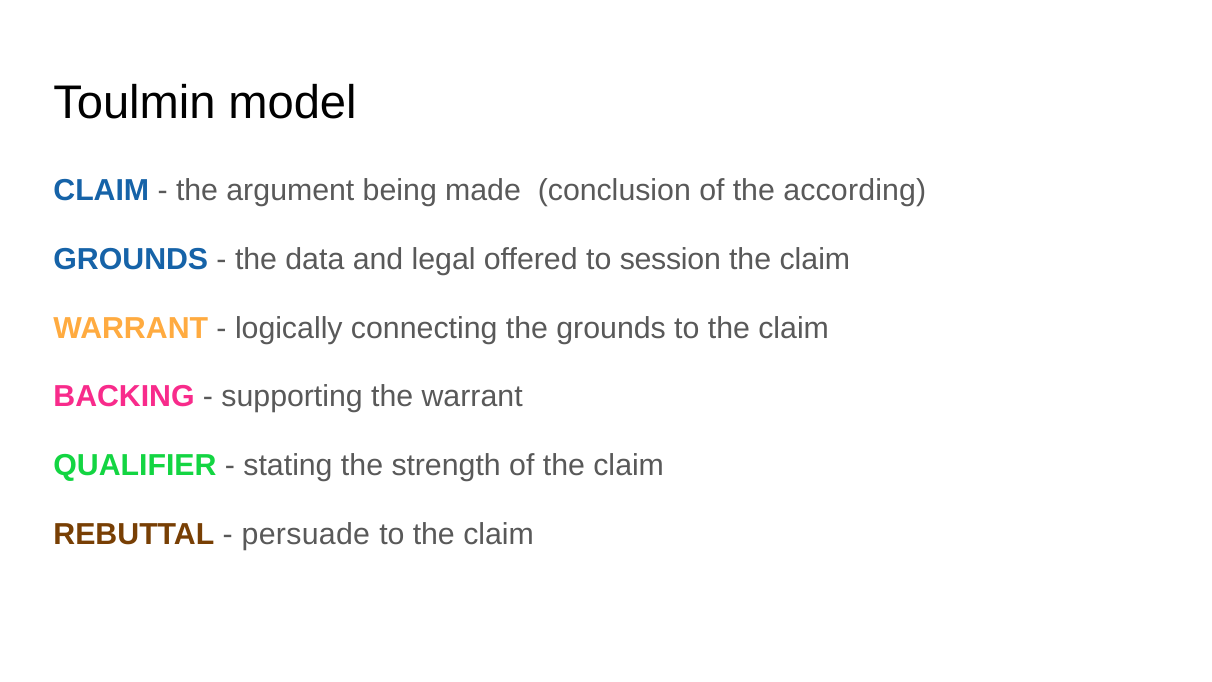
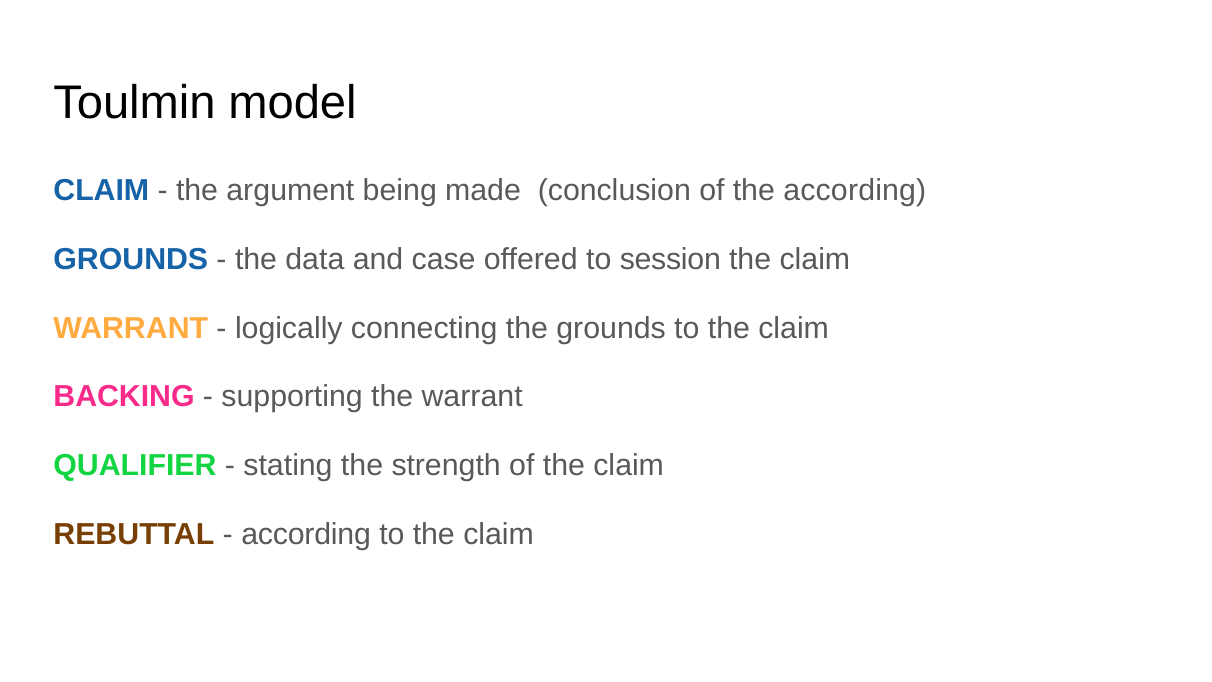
legal: legal -> case
persuade at (306, 534): persuade -> according
